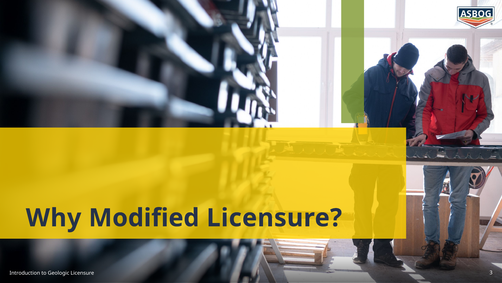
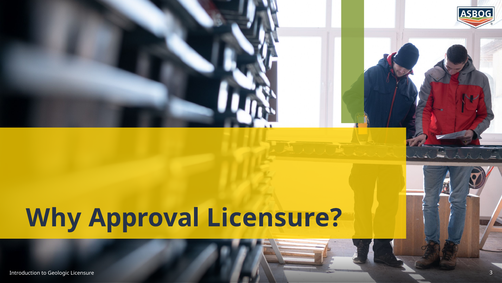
Modified: Modified -> Approval
